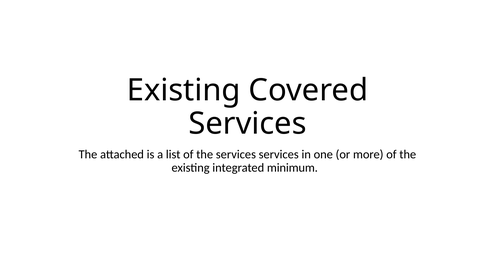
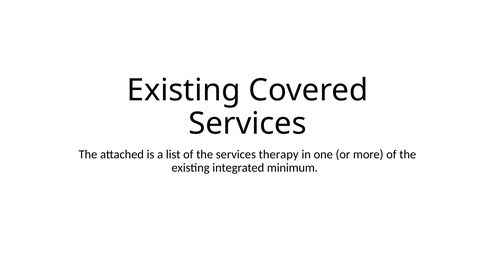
services services: services -> therapy
